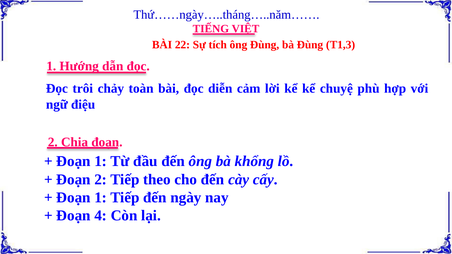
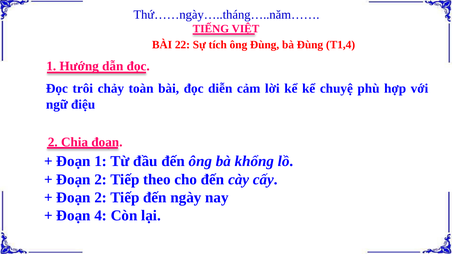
T1,3: T1,3 -> T1,4
1 at (101, 198): 1 -> 2
